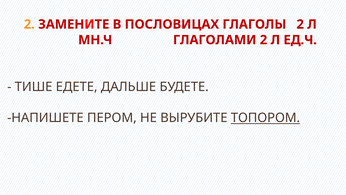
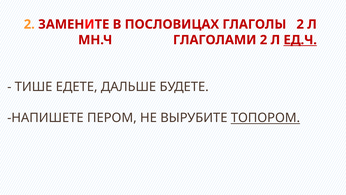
ЕД.Ч underline: none -> present
